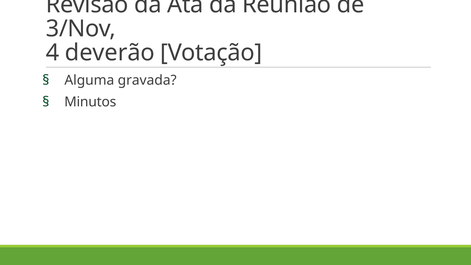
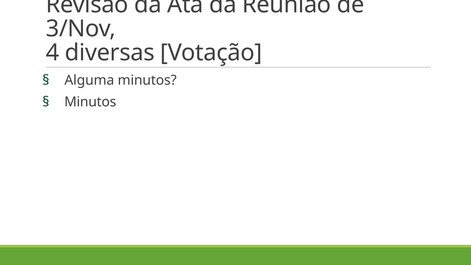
deverão: deverão -> diversas
Alguma gravada: gravada -> minutos
